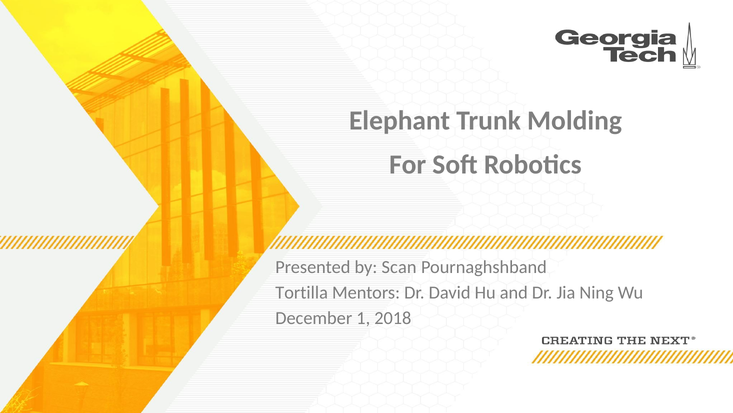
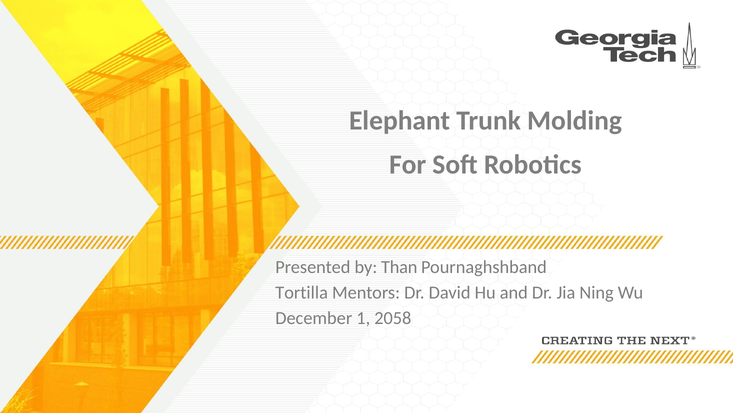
Scan: Scan -> Than
2018: 2018 -> 2058
